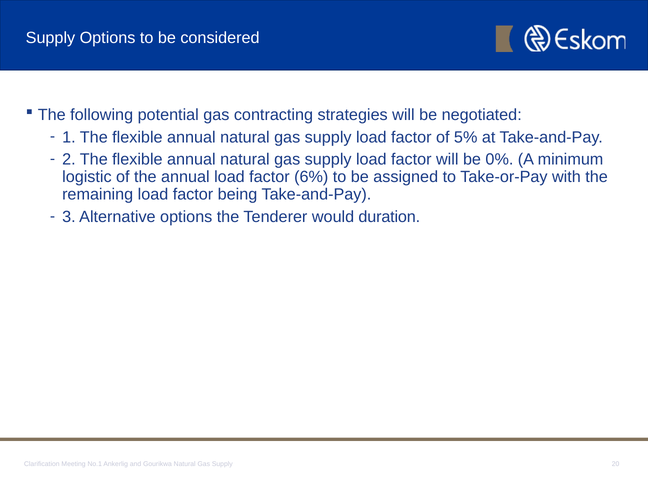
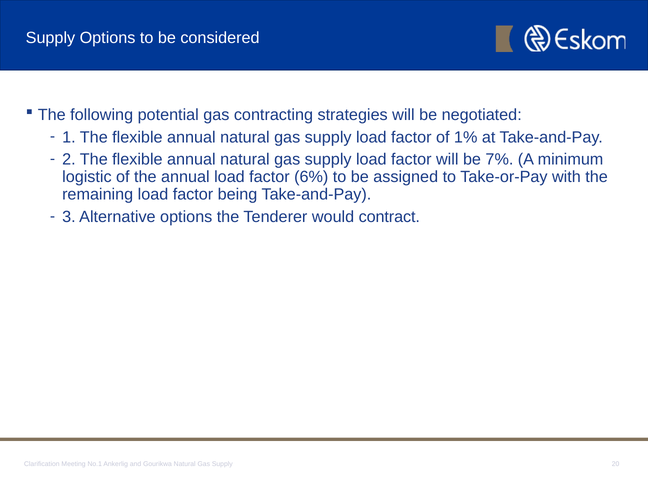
5%: 5% -> 1%
0%: 0% -> 7%
duration: duration -> contract
